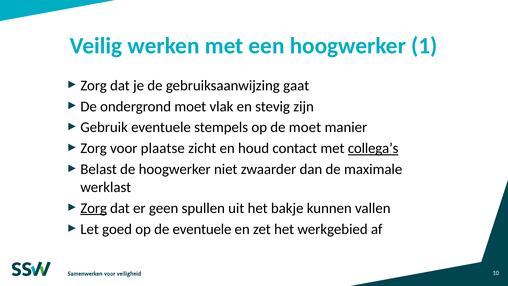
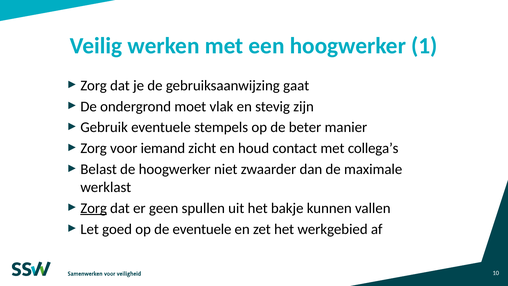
de moet: moet -> beter
plaatse: plaatse -> iemand
collega’s underline: present -> none
